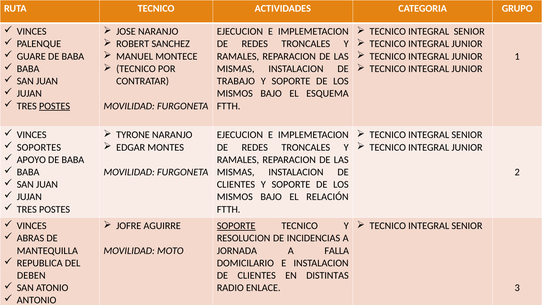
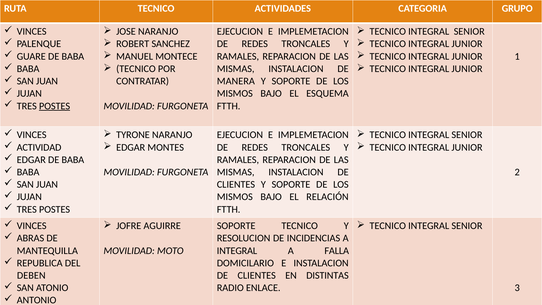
TRABAJO: TRABAJO -> MANERA
SOPORTES: SOPORTES -> ACTIVIDAD
APOYO at (31, 160): APOYO -> EDGAR
SOPORTE at (236, 226) underline: present -> none
JORNADA at (237, 251): JORNADA -> INTEGRAL
